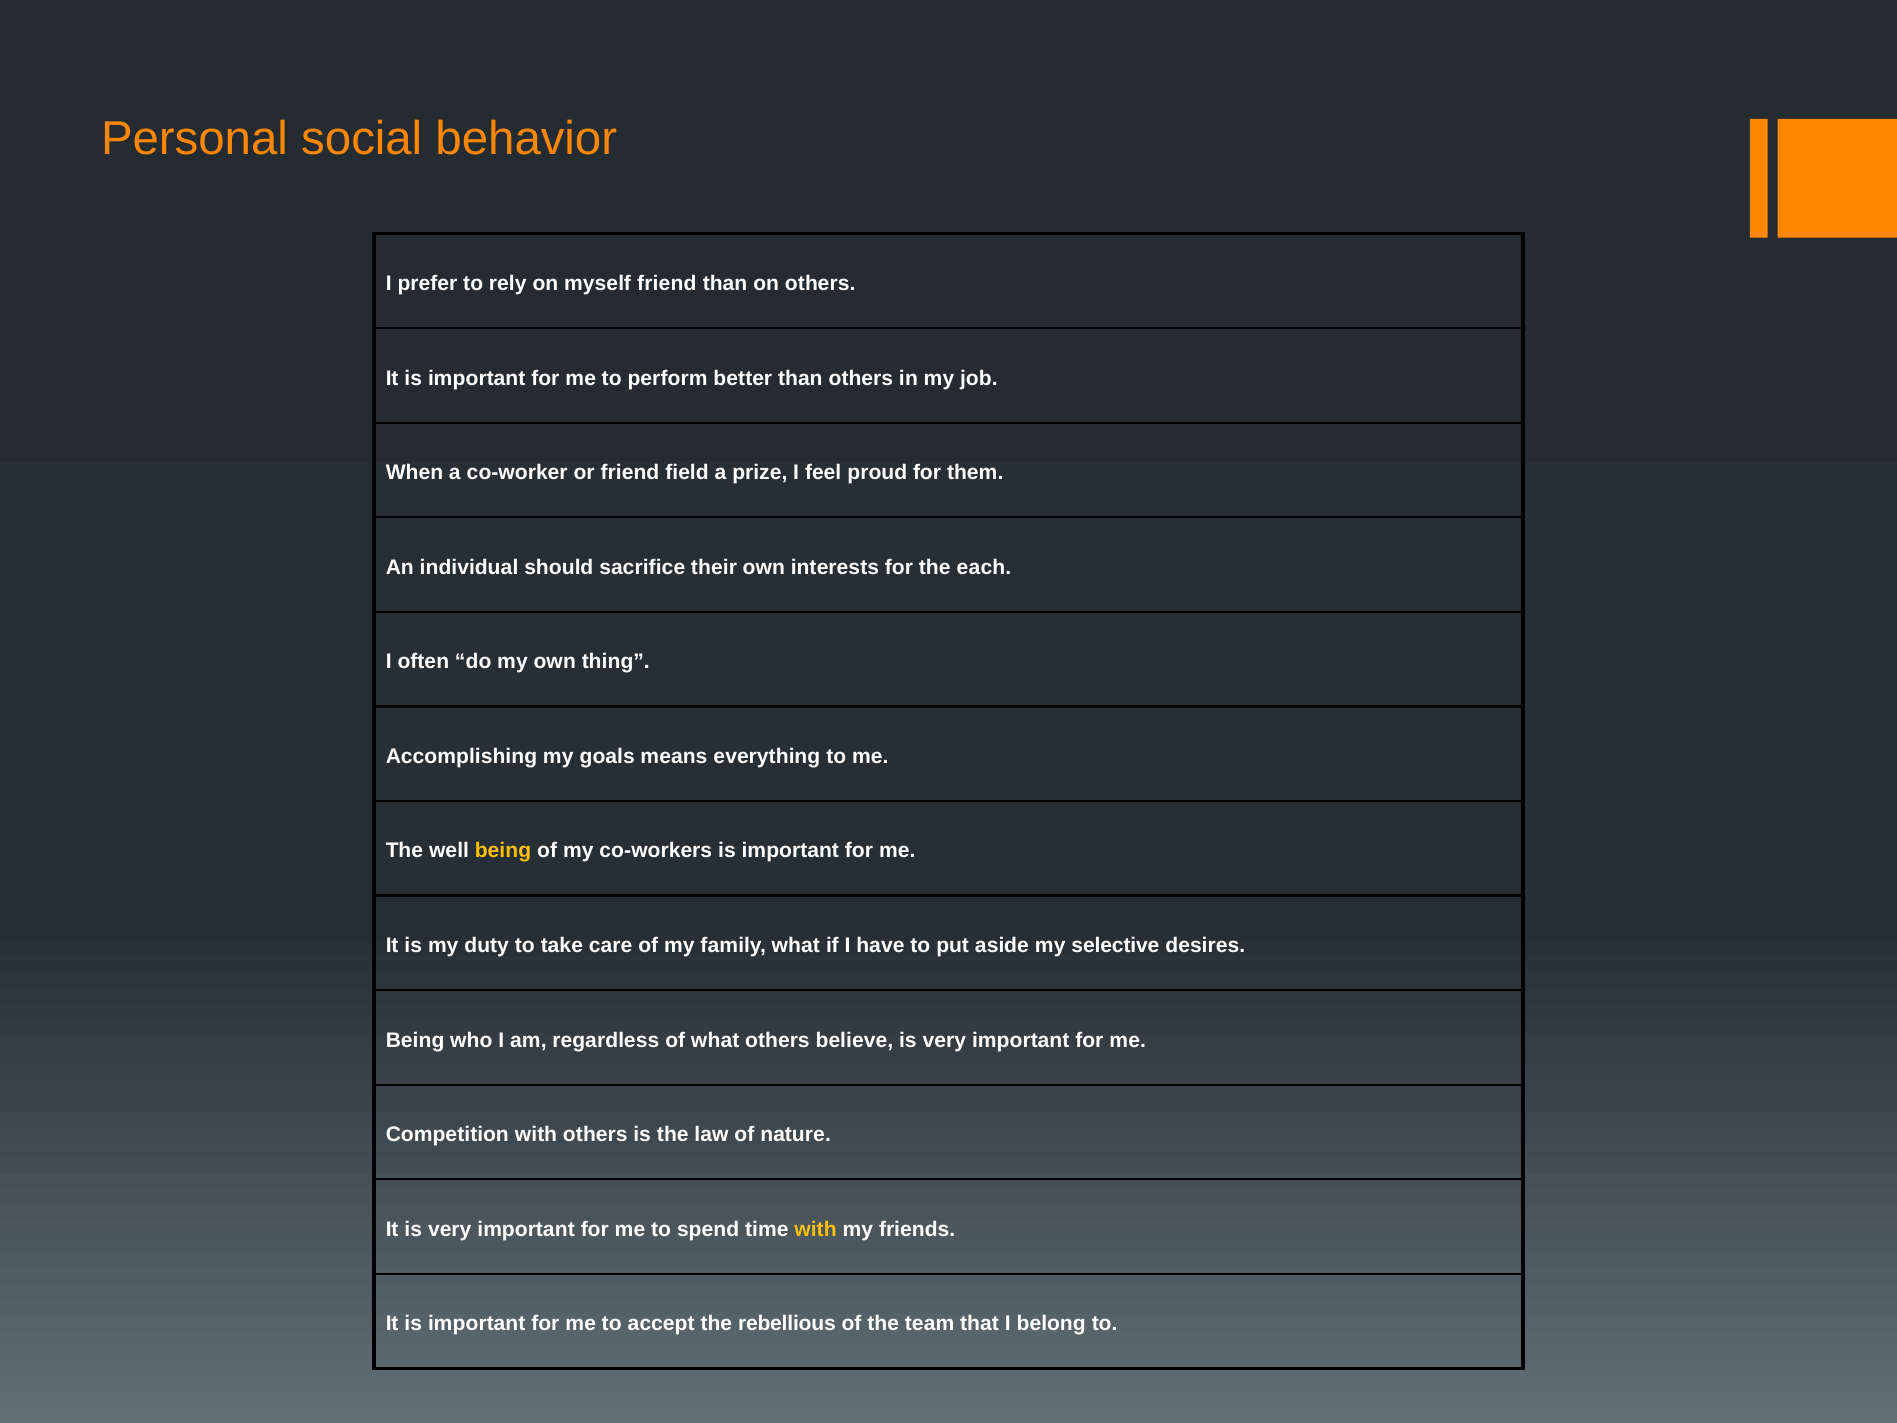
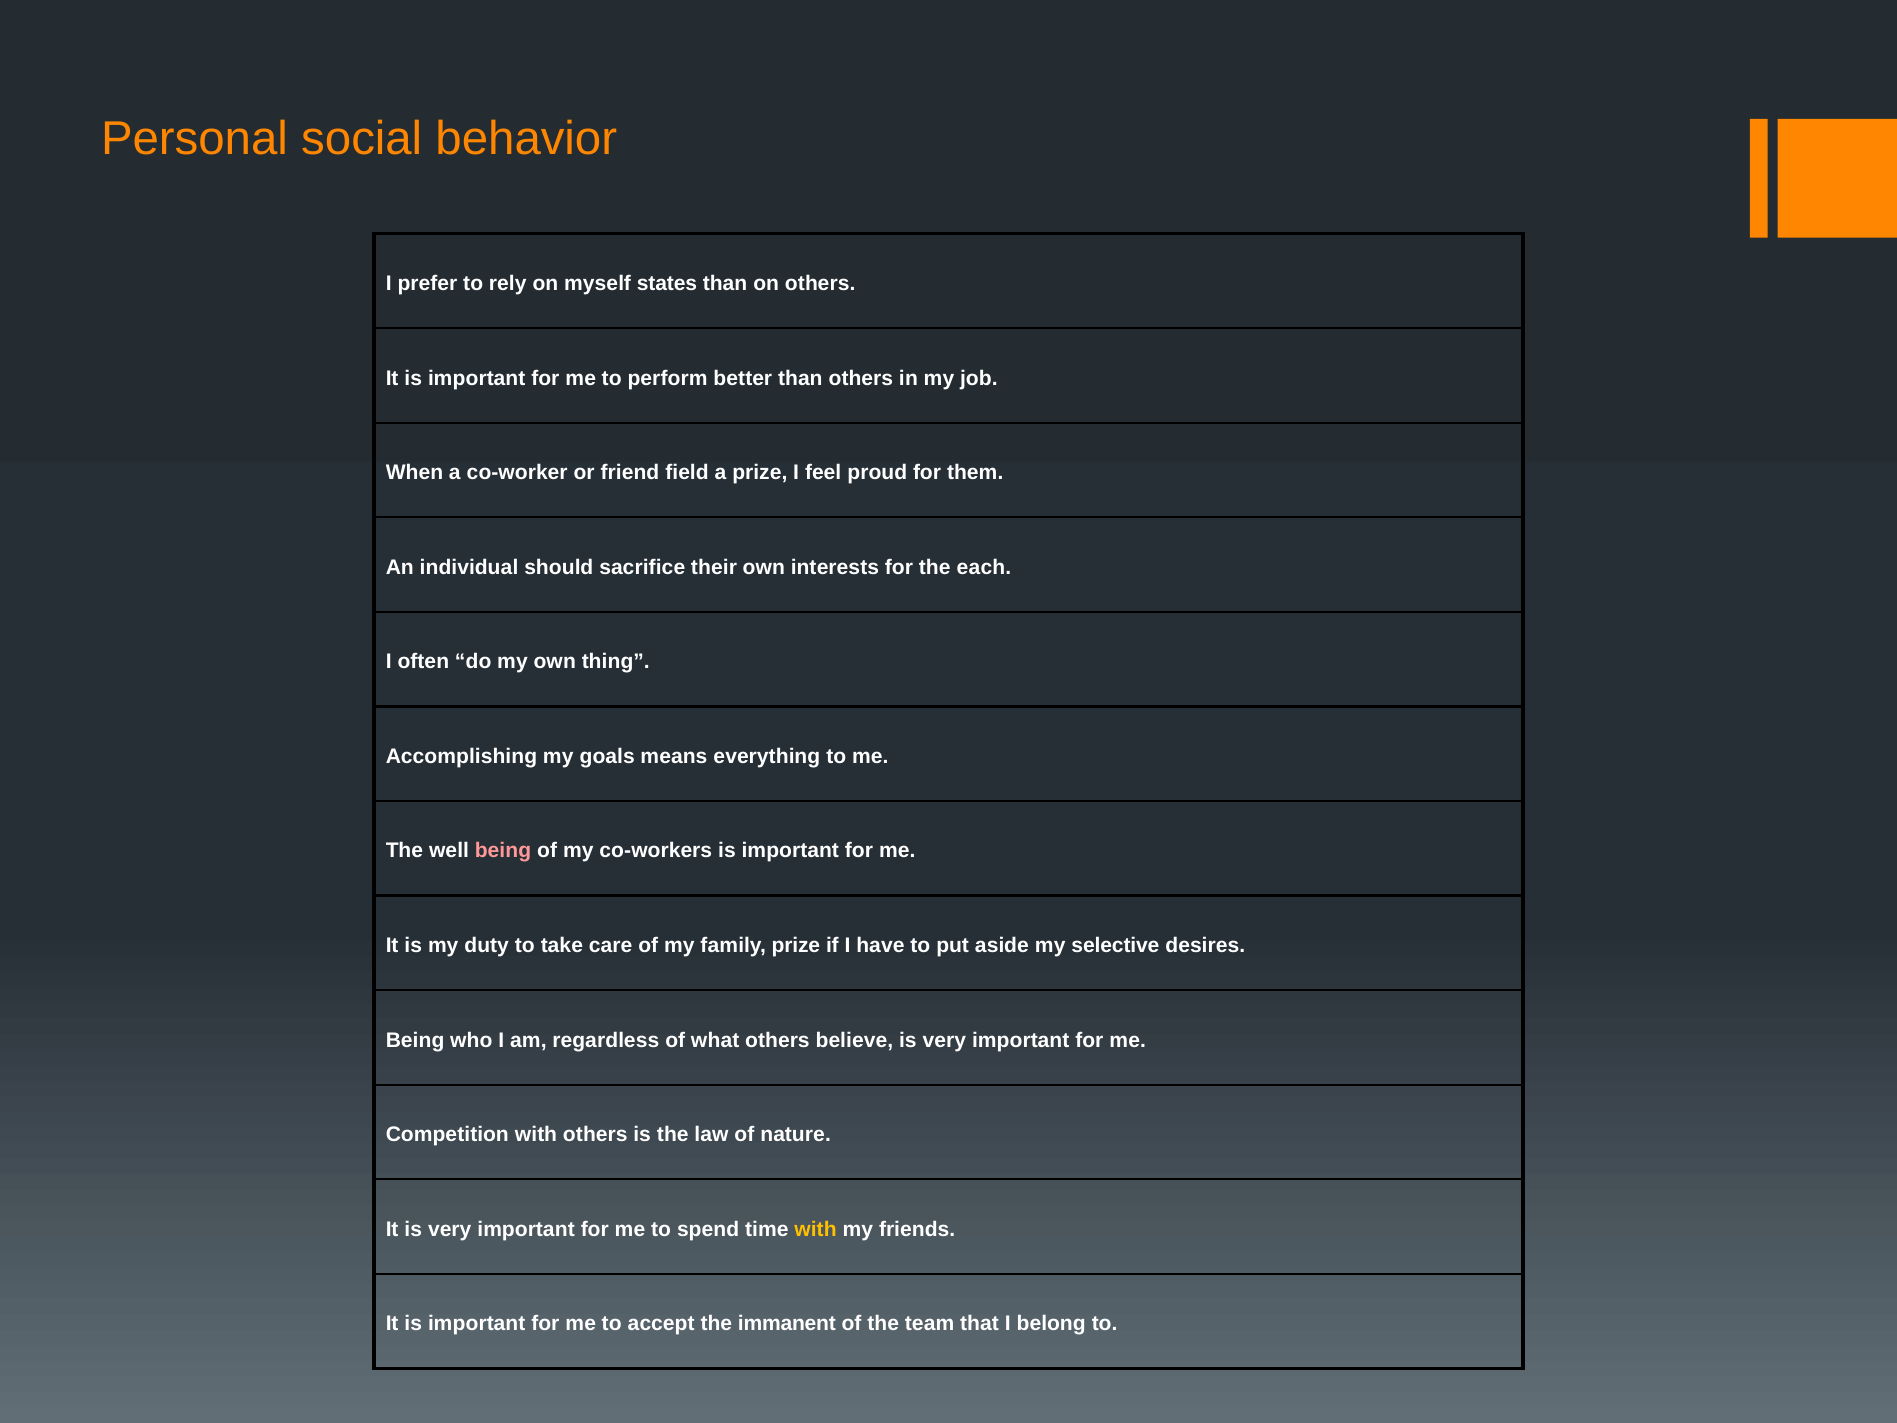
myself friend: friend -> states
being at (503, 851) colour: yellow -> pink
family what: what -> prize
rebellious: rebellious -> immanent
